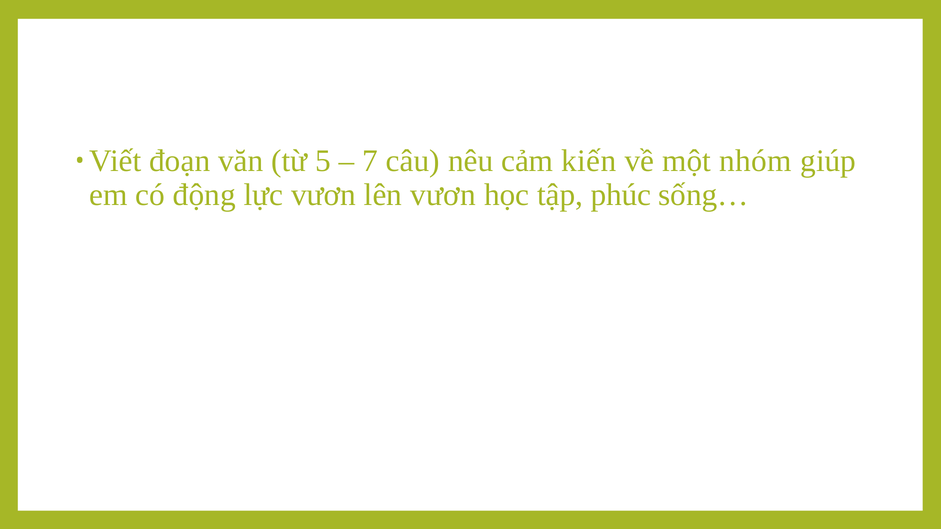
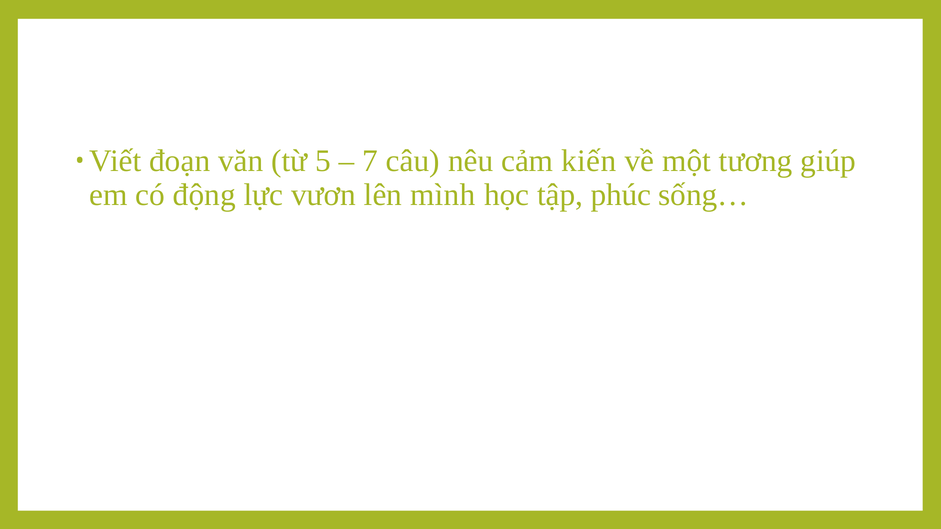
nhóm: nhóm -> tương
lên vươn: vươn -> mình
